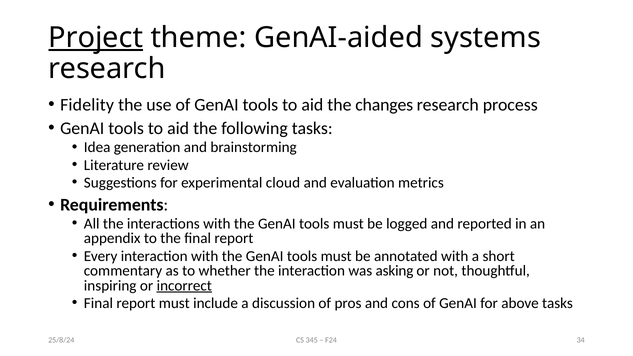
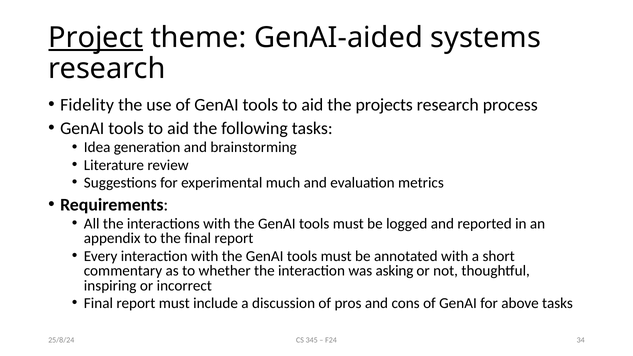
changes: changes -> projects
cloud: cloud -> much
incorrect underline: present -> none
